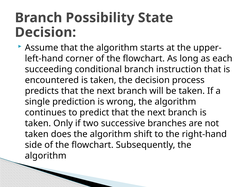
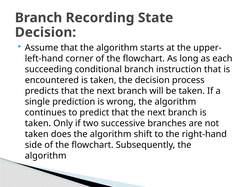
Possibility: Possibility -> Recording
